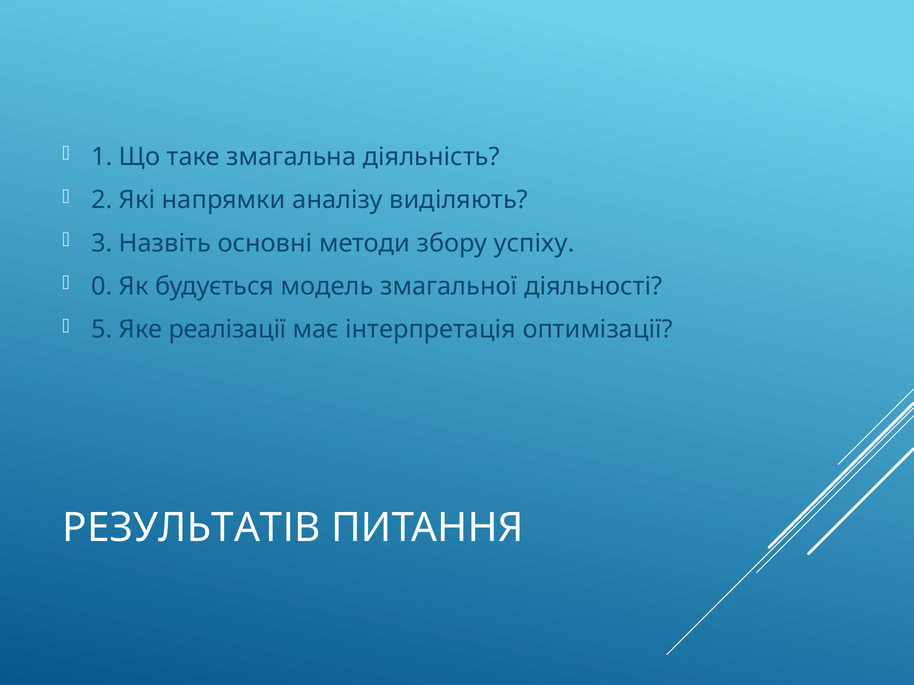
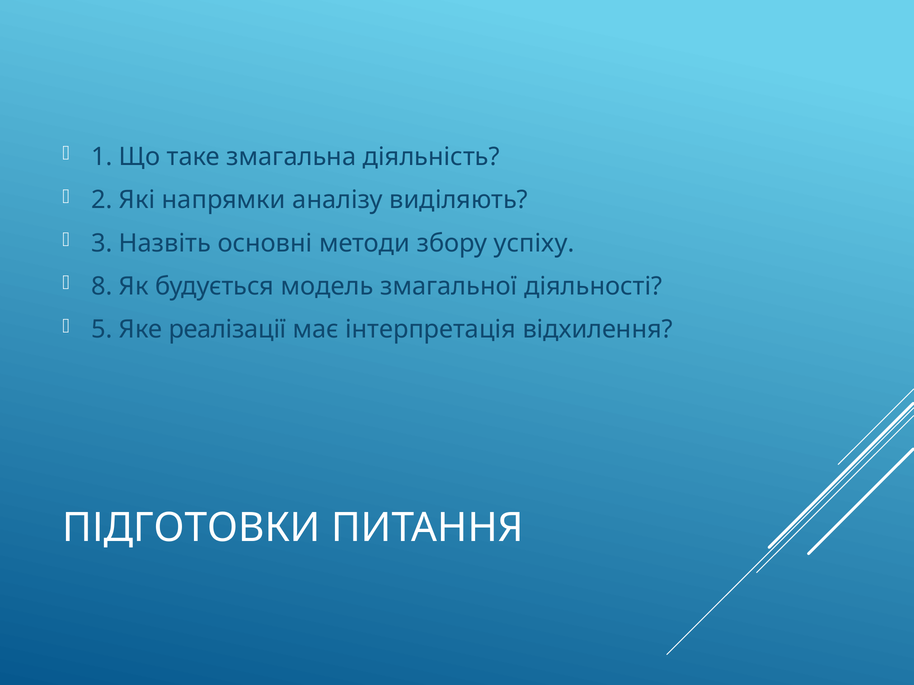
0: 0 -> 8
оптимізації: оптимізації -> відхилення
РЕЗУЛЬТАТІВ: РЕЗУЛЬТАТІВ -> ПІДГОТОВКИ
